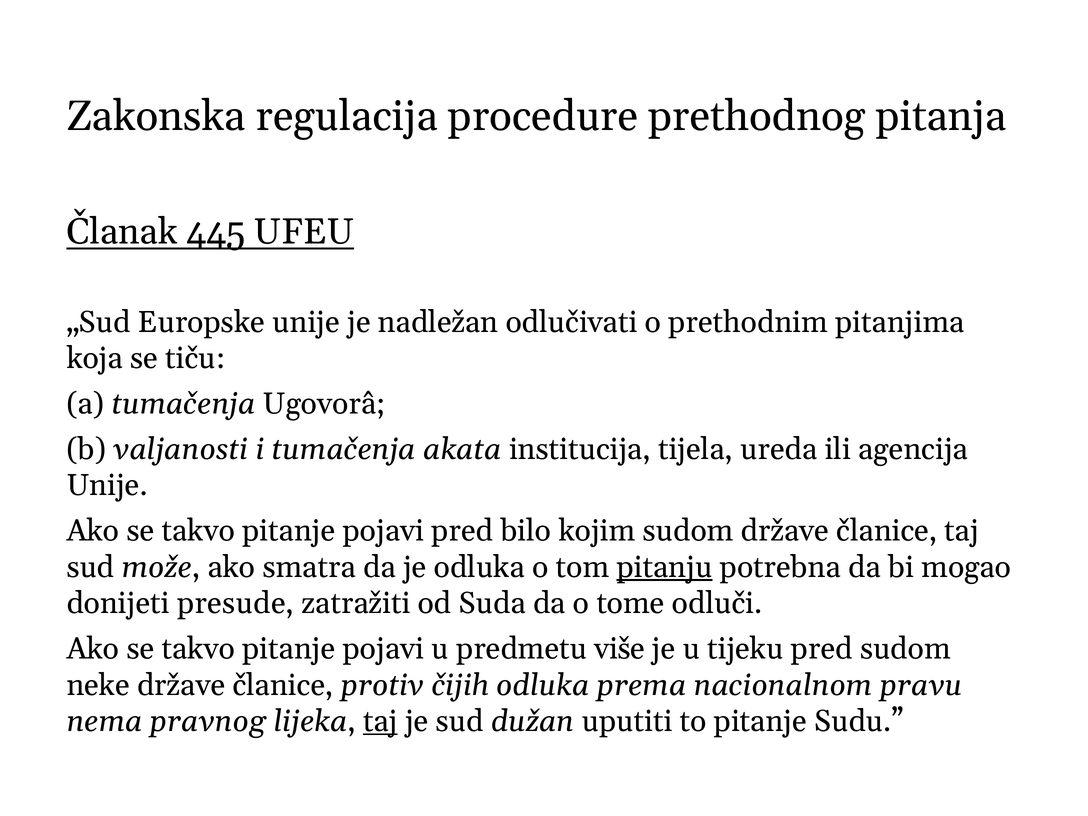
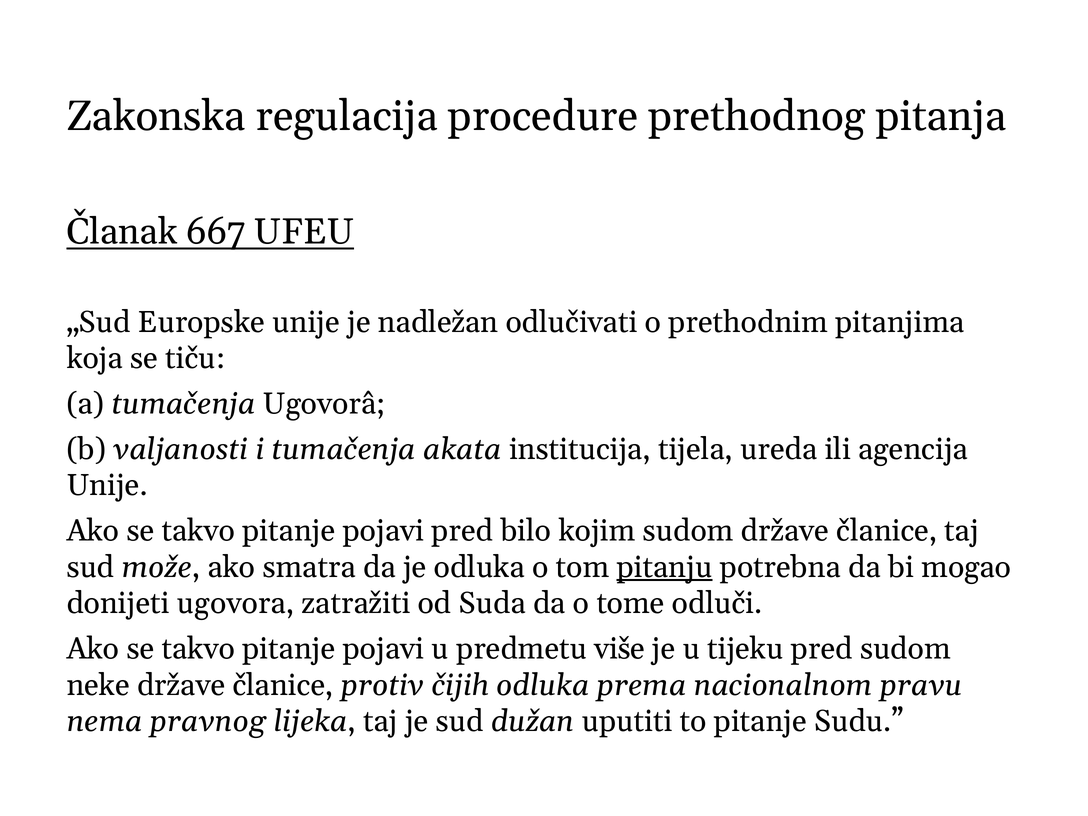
445: 445 -> 667
presude: presude -> ugovora
taj at (380, 721) underline: present -> none
